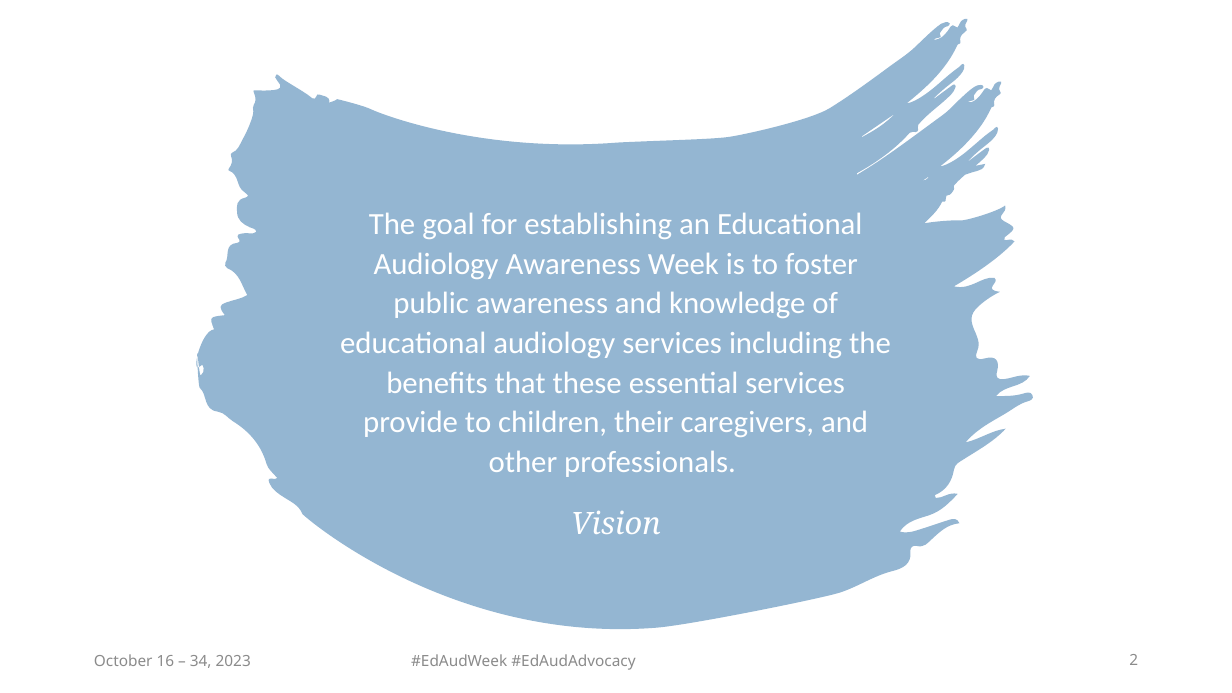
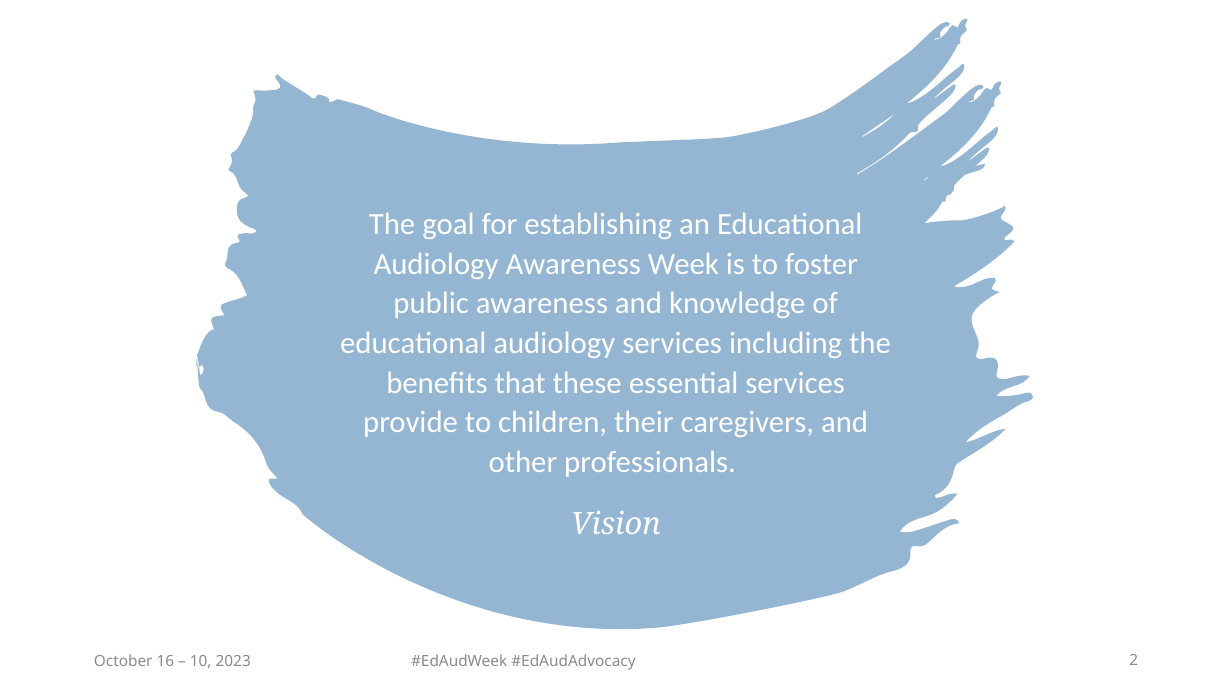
34: 34 -> 10
